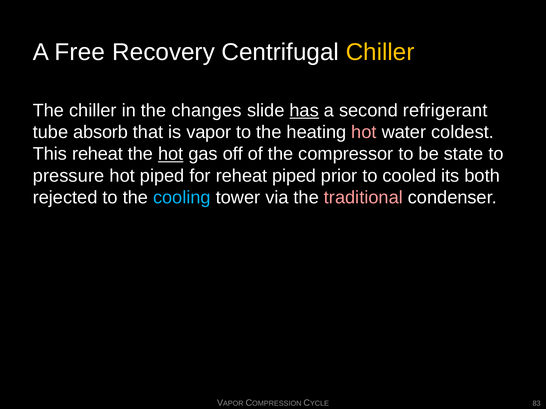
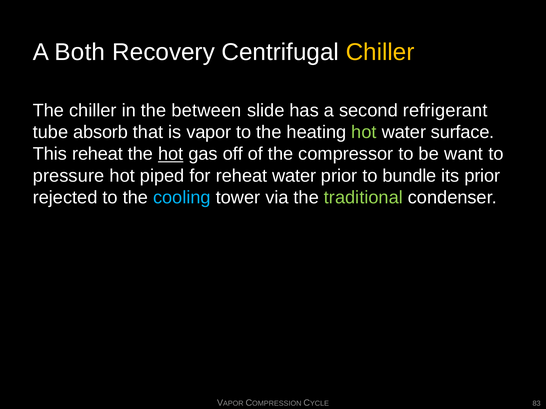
Free: Free -> Both
changes: changes -> between
has underline: present -> none
hot at (364, 132) colour: pink -> light green
coldest: coldest -> surface
state: state -> want
reheat piped: piped -> water
cooled: cooled -> bundle
its both: both -> prior
traditional colour: pink -> light green
